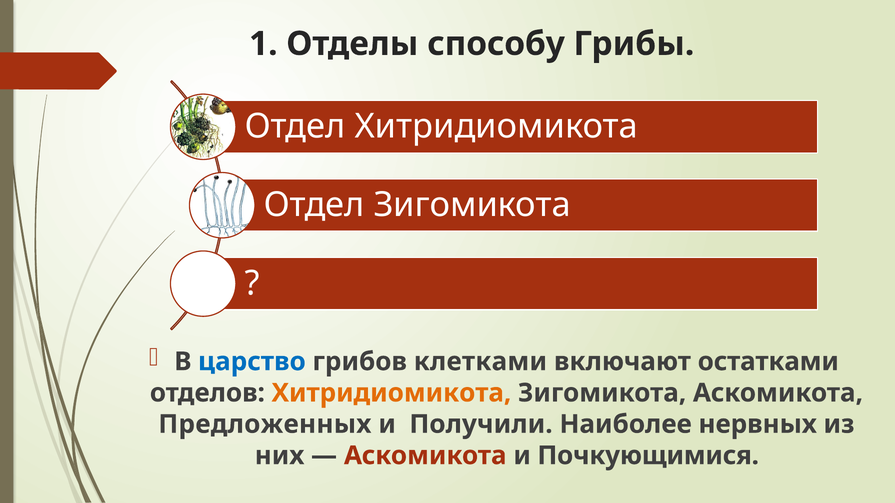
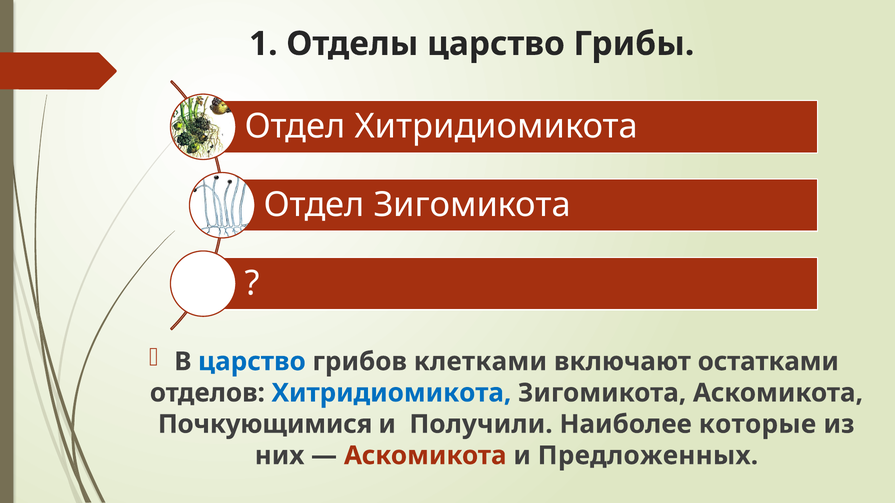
Отделы способу: способу -> царство
Хитридиомикота at (391, 393) colour: orange -> blue
Предложенных: Предложенных -> Почкующимися
нервных: нервных -> которые
Почкующимися: Почкующимися -> Предложенных
